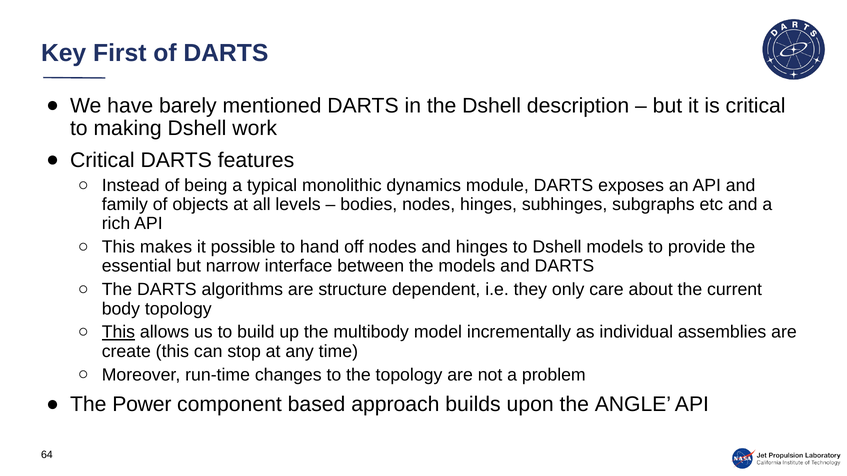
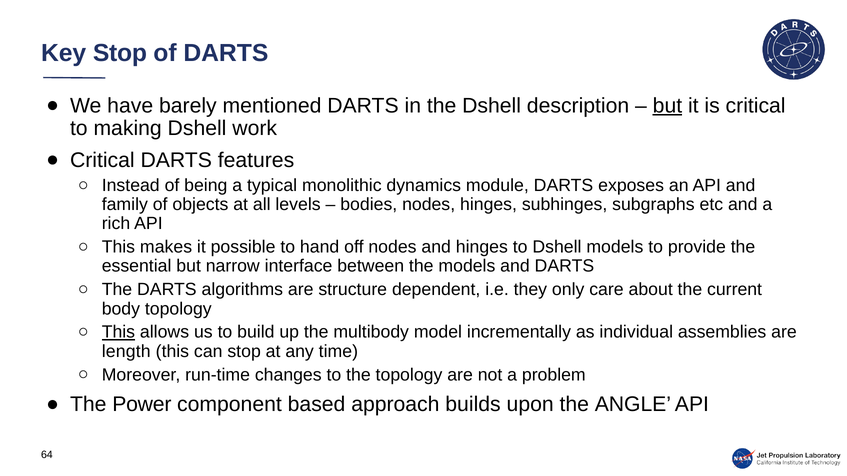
Key First: First -> Stop
but at (667, 106) underline: none -> present
create: create -> length
